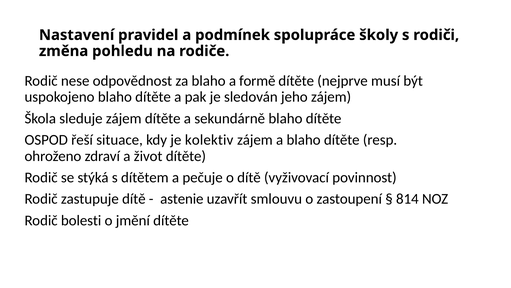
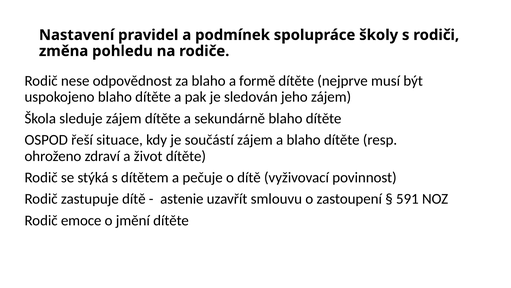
kolektiv: kolektiv -> součástí
814: 814 -> 591
bolesti: bolesti -> emoce
